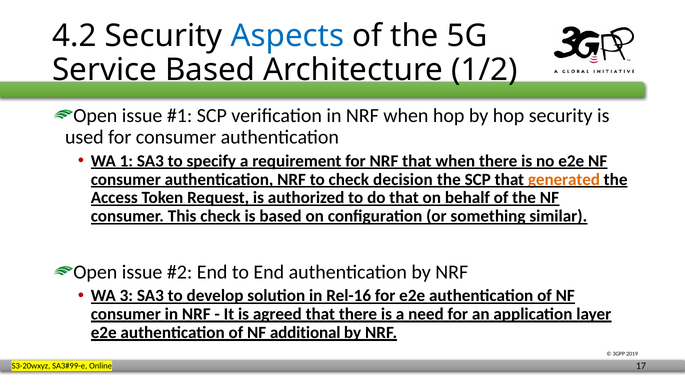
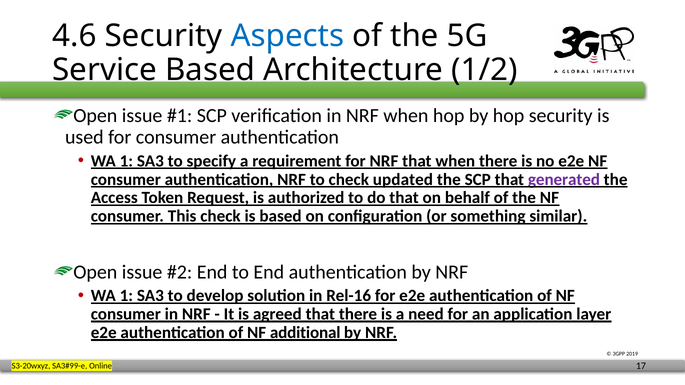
4.2: 4.2 -> 4.6
decision: decision -> updated
generated colour: orange -> purple
3 at (126, 296): 3 -> 1
